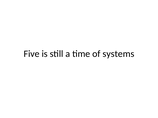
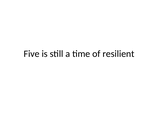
systems: systems -> resilient
